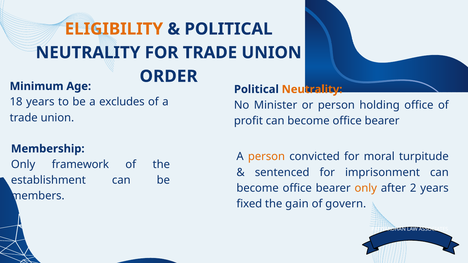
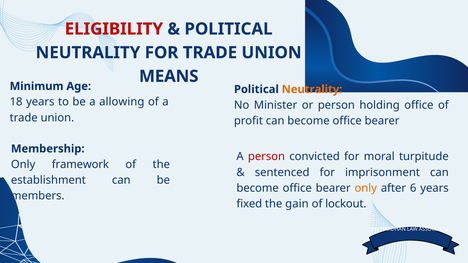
ELIGIBILITY colour: orange -> red
ORDER: ORDER -> MEANS
excludes: excludes -> allowing
person at (266, 157) colour: orange -> red
2: 2 -> 6
govern: govern -> lockout
